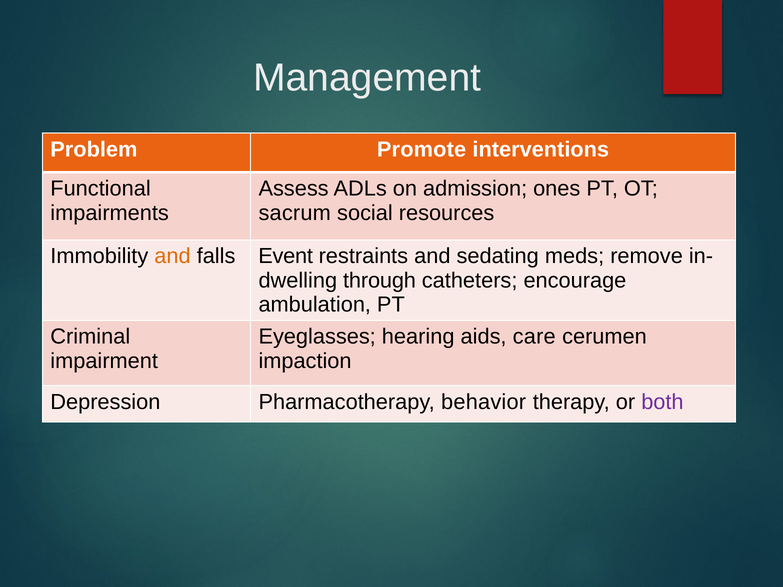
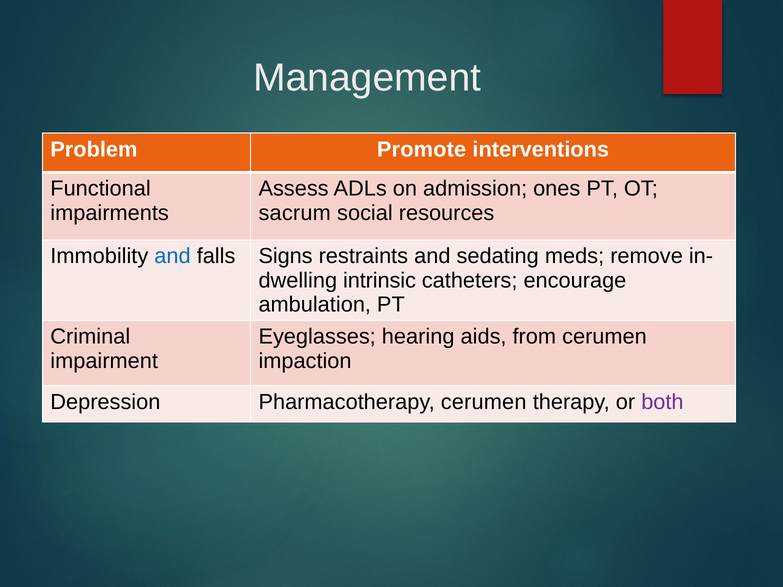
and at (172, 256) colour: orange -> blue
Event: Event -> Signs
through: through -> intrinsic
care: care -> from
Pharmacotherapy behavior: behavior -> cerumen
